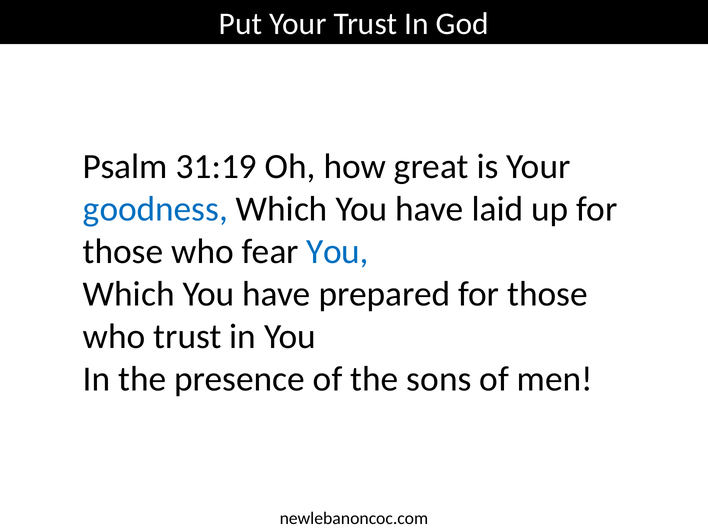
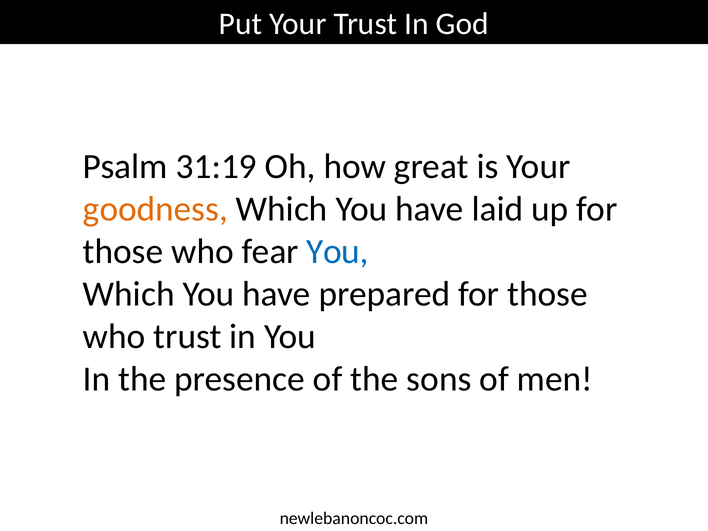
goodness colour: blue -> orange
